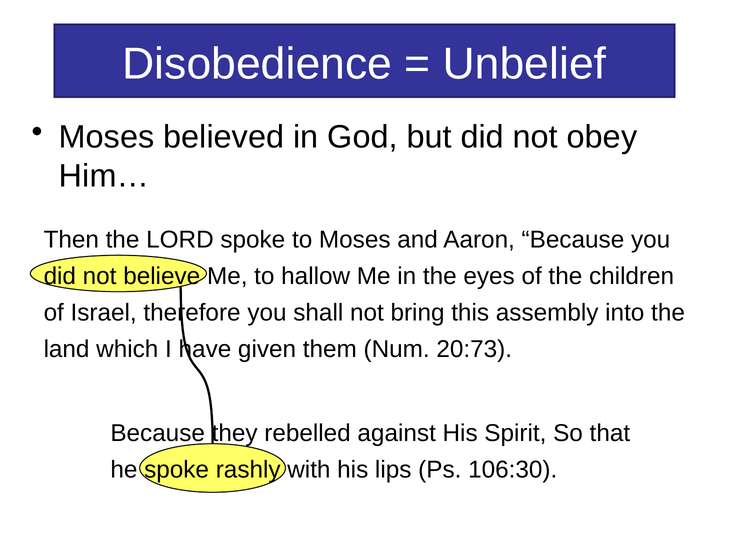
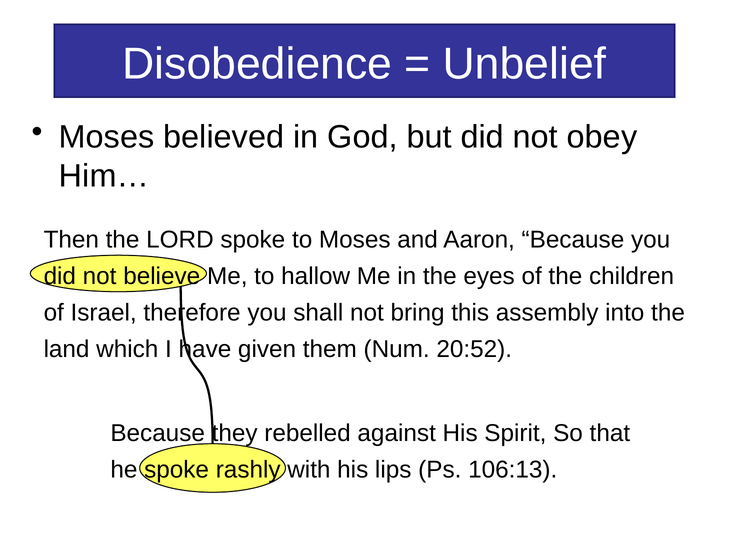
20:73: 20:73 -> 20:52
106:30: 106:30 -> 106:13
